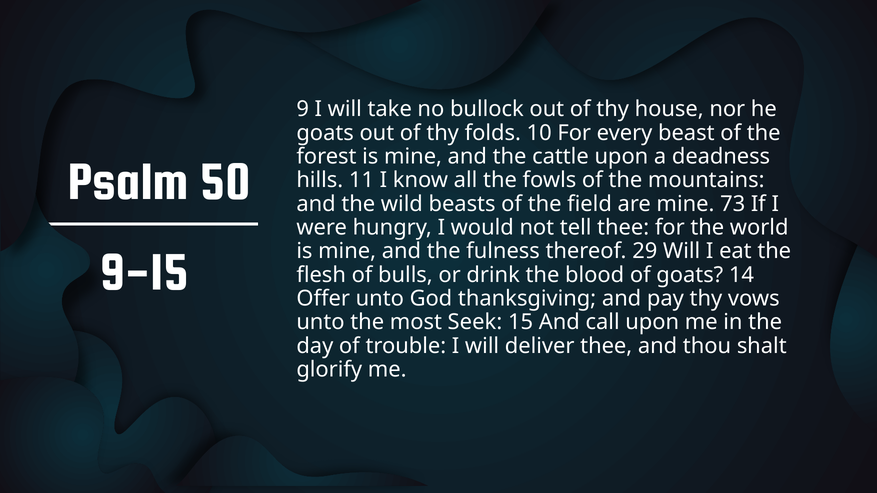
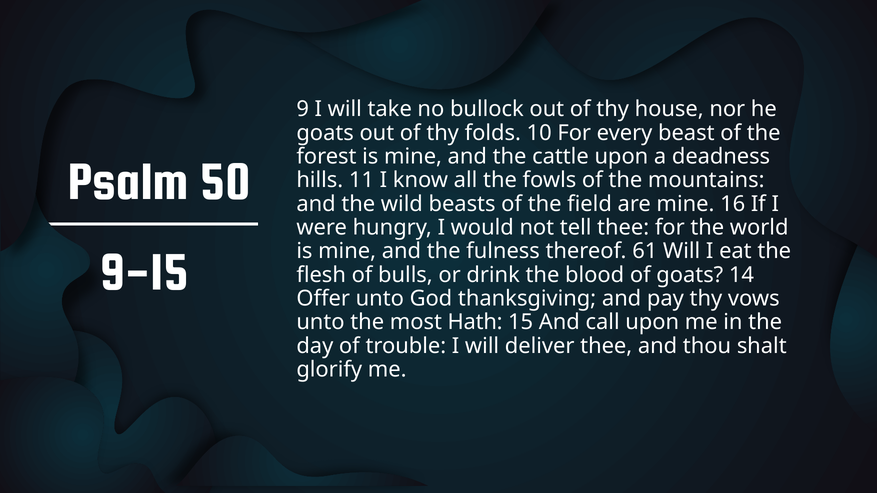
73: 73 -> 16
29: 29 -> 61
Seek: Seek -> Hath
